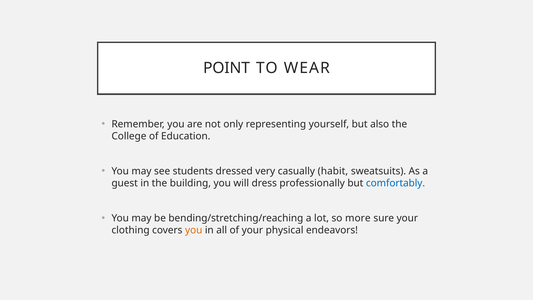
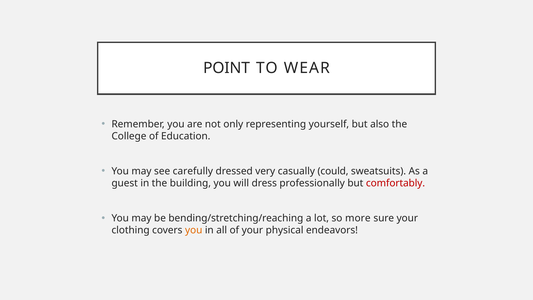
students: students -> carefully
habit: habit -> could
comfortably colour: blue -> red
